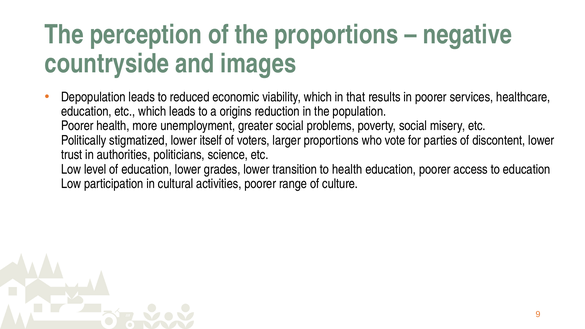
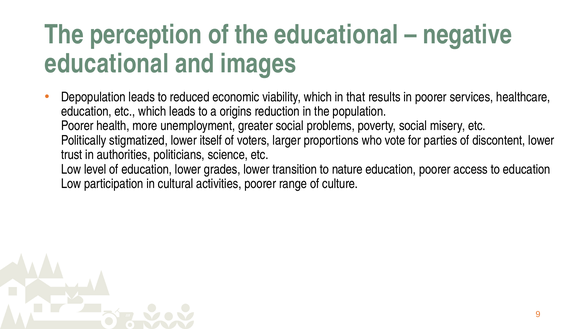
the proportions: proportions -> educational
countryside at (107, 64): countryside -> educational
to health: health -> nature
